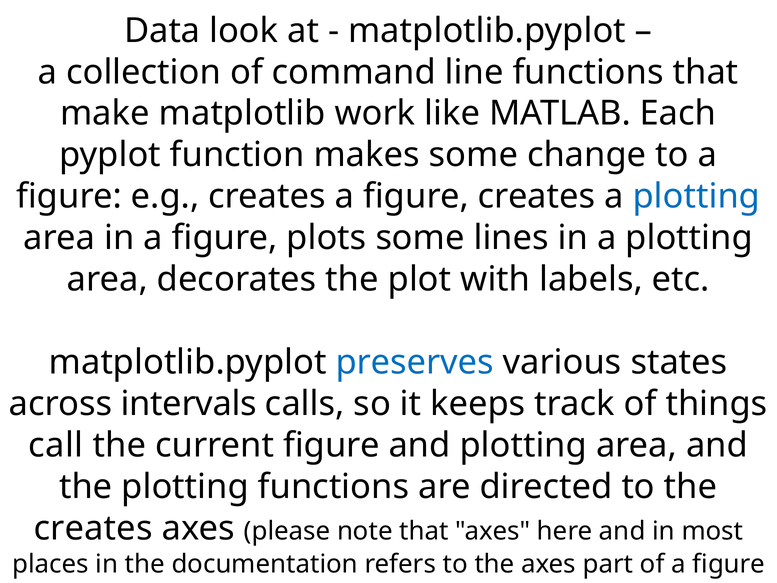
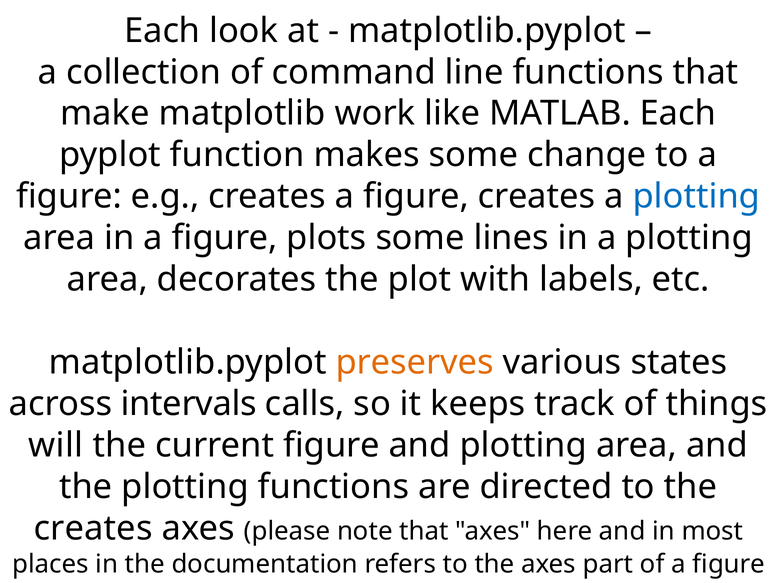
Data at (162, 31): Data -> Each
preserves colour: blue -> orange
call: call -> will
